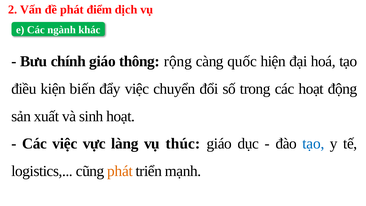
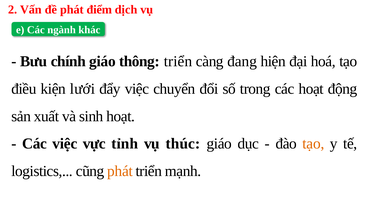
thông rộng: rộng -> triển
quốc: quốc -> đang
biến: biến -> lưới
làng: làng -> tỉnh
tạo at (313, 144) colour: blue -> orange
